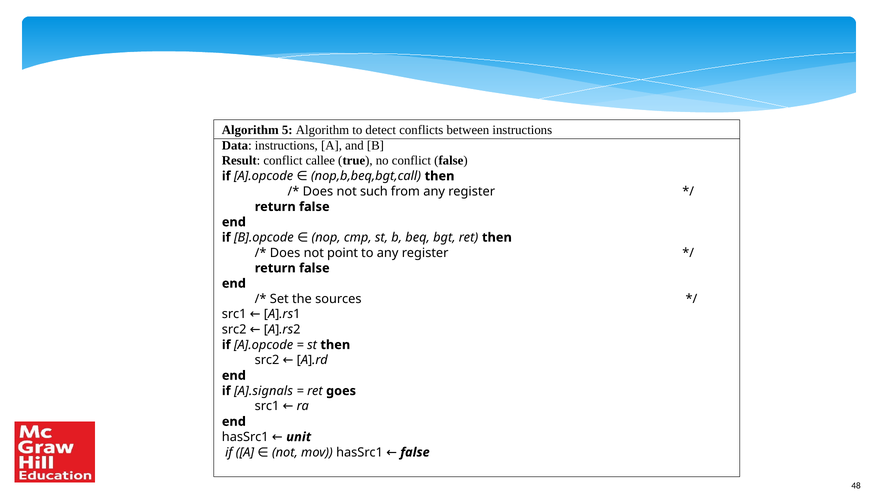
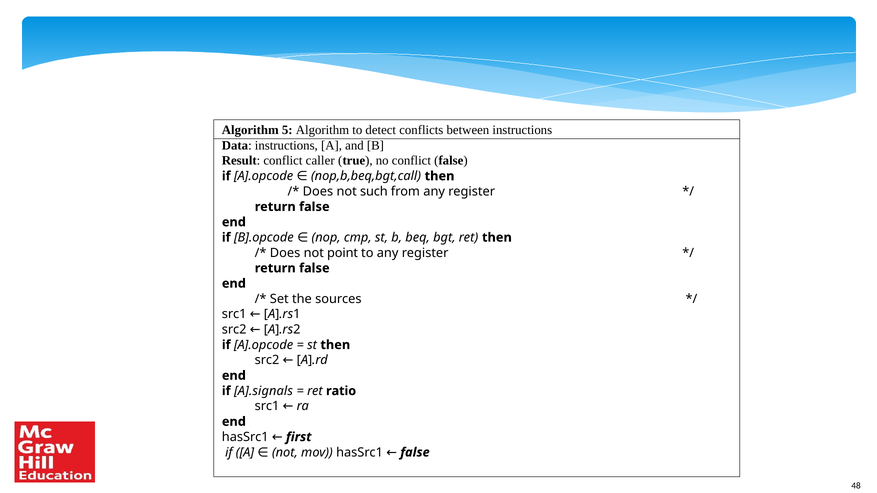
callee: callee -> caller
goes: goes -> ratio
unit: unit -> first
